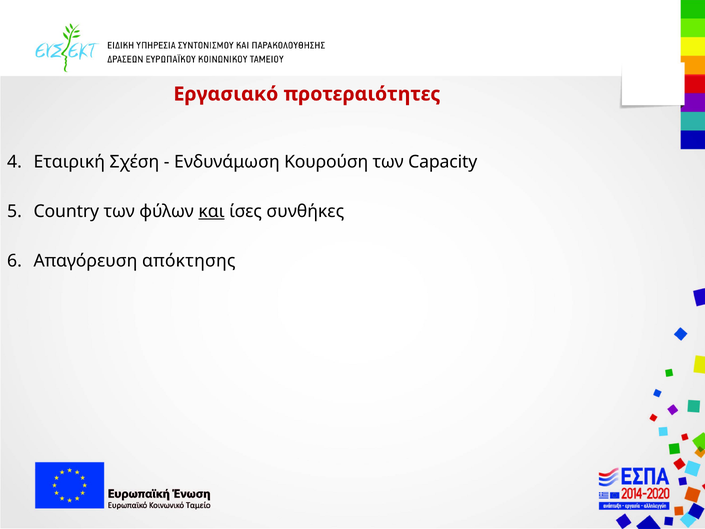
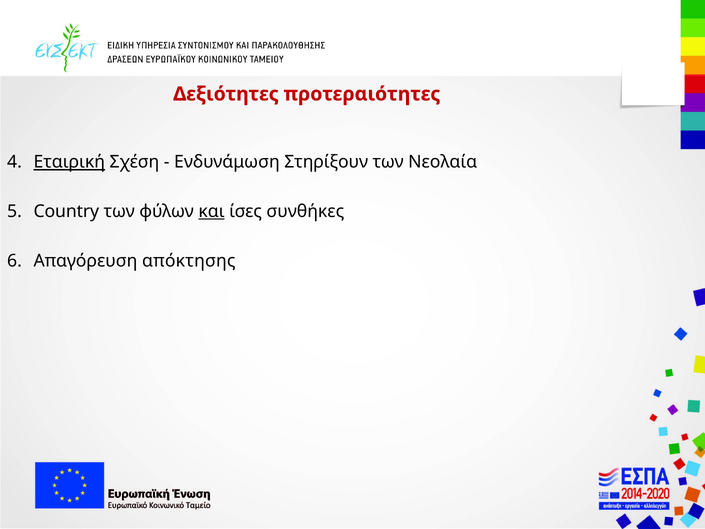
Εργασιακό: Εργασιακό -> Δεξιότητες
Εταιρική underline: none -> present
Κουρούση: Κουρούση -> Στηρίξουν
Capacity: Capacity -> Νεολαία
